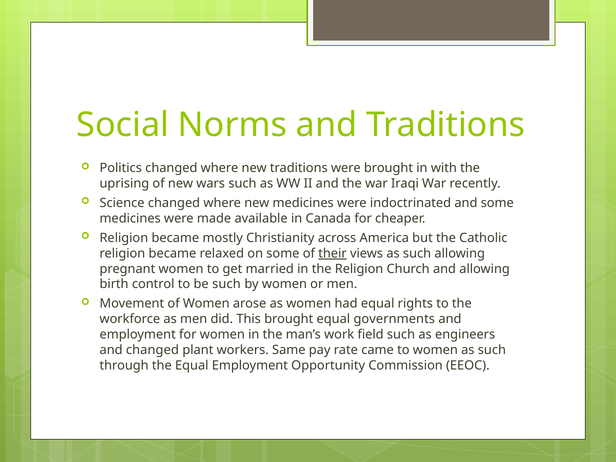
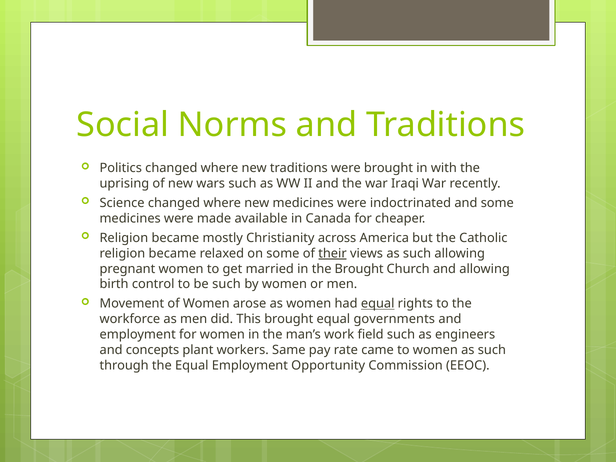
the Religion: Religion -> Brought
equal at (378, 304) underline: none -> present
and changed: changed -> concepts
